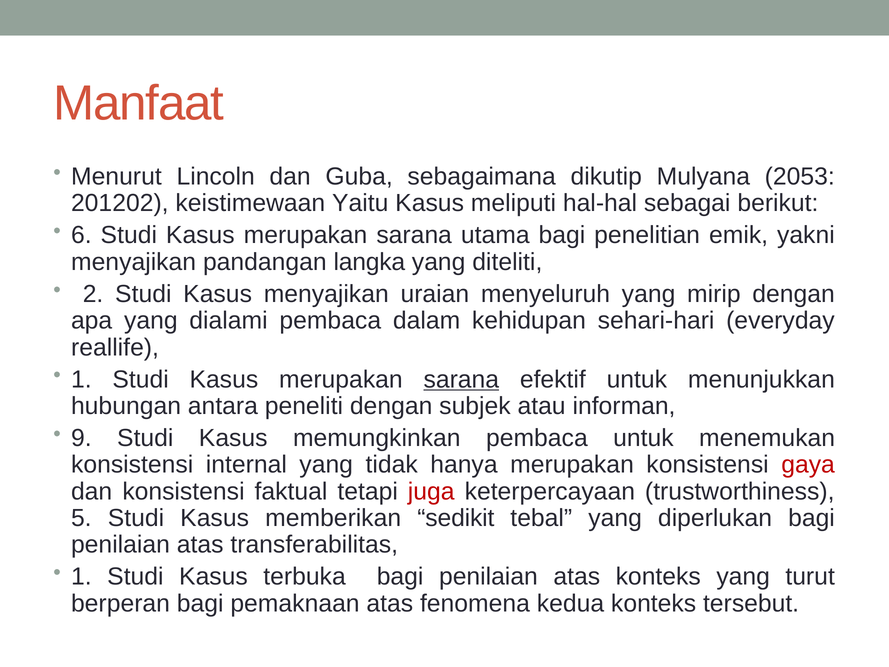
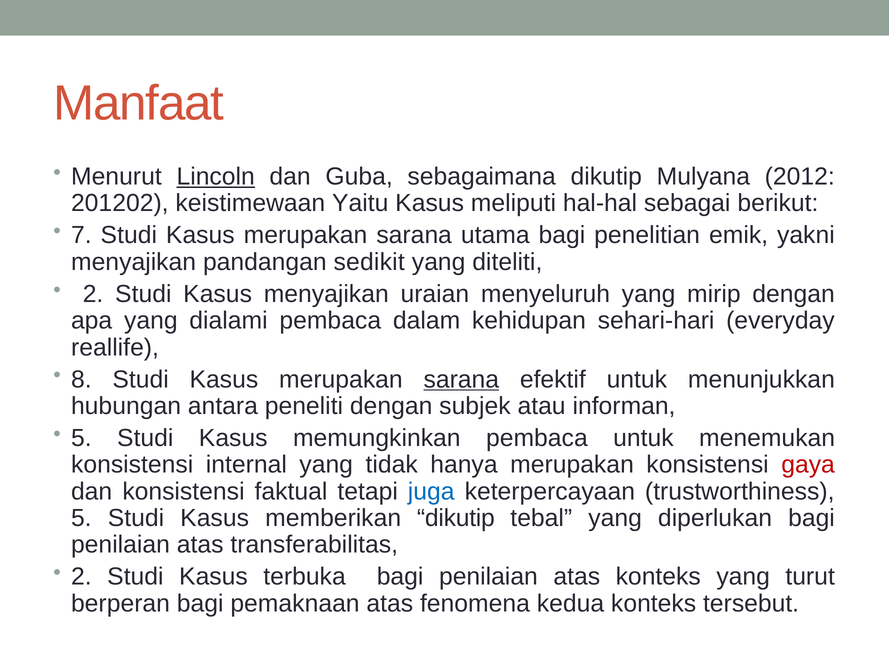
Lincoln underline: none -> present
2053: 2053 -> 2012
6: 6 -> 7
langka: langka -> sedikit
1 at (81, 379): 1 -> 8
9 at (81, 438): 9 -> 5
juga colour: red -> blue
memberikan sedikit: sedikit -> dikutip
1 at (81, 577): 1 -> 2
